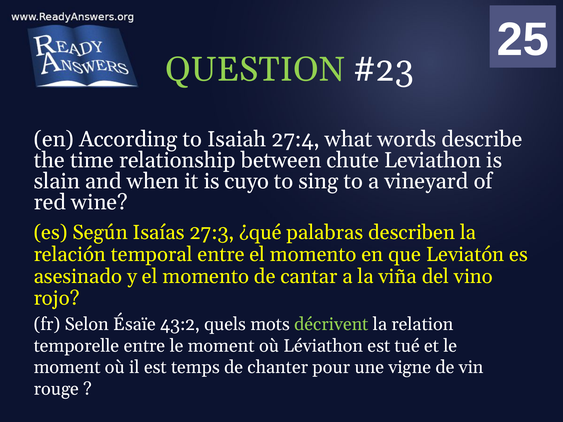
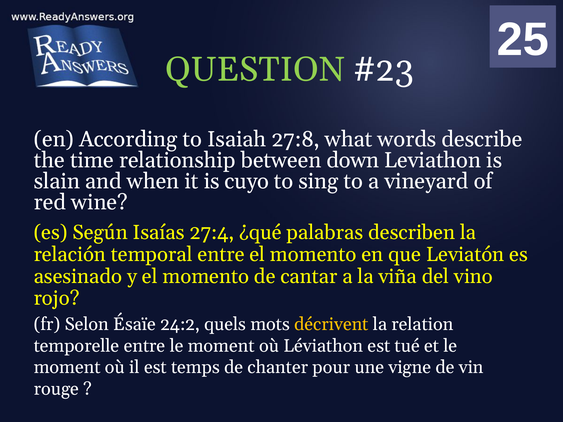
27:4: 27:4 -> 27:8
chute: chute -> down
27:3: 27:3 -> 27:4
43:2: 43:2 -> 24:2
décrivent colour: light green -> yellow
